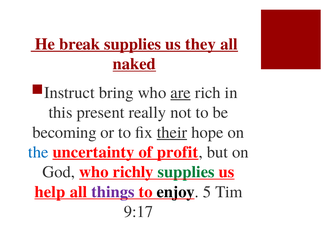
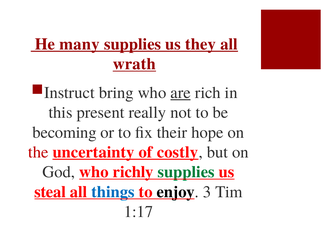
break: break -> many
naked: naked -> wrath
their underline: present -> none
the colour: blue -> red
profit: profit -> costly
help: help -> steal
things colour: purple -> blue
5: 5 -> 3
9:17: 9:17 -> 1:17
